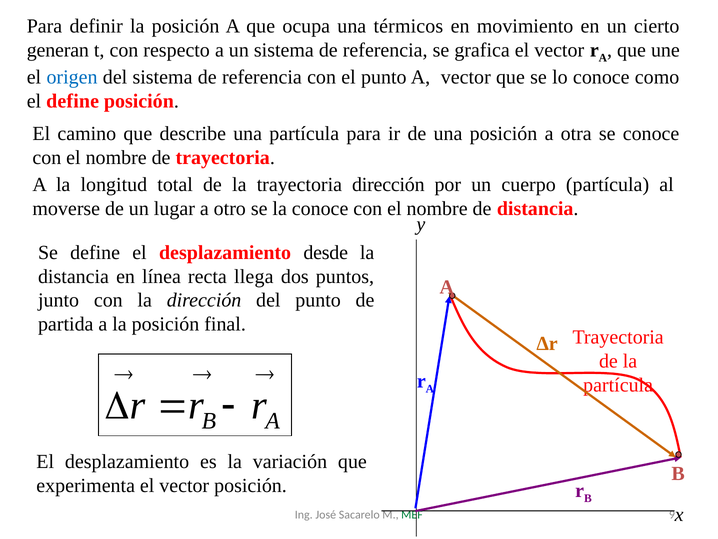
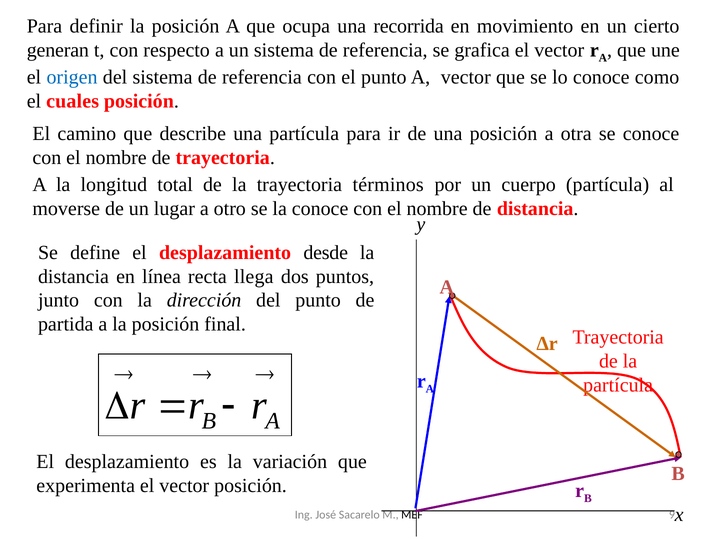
térmicos: térmicos -> recorrida
el define: define -> cuales
trayectoria dirección: dirección -> términos
MEF colour: green -> black
